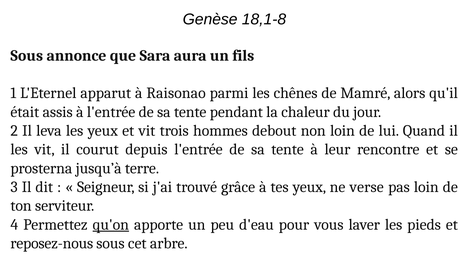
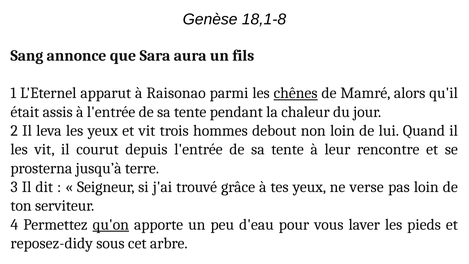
Sous at (27, 55): Sous -> Sang
chênes underline: none -> present
reposez-nous: reposez-nous -> reposez-didy
